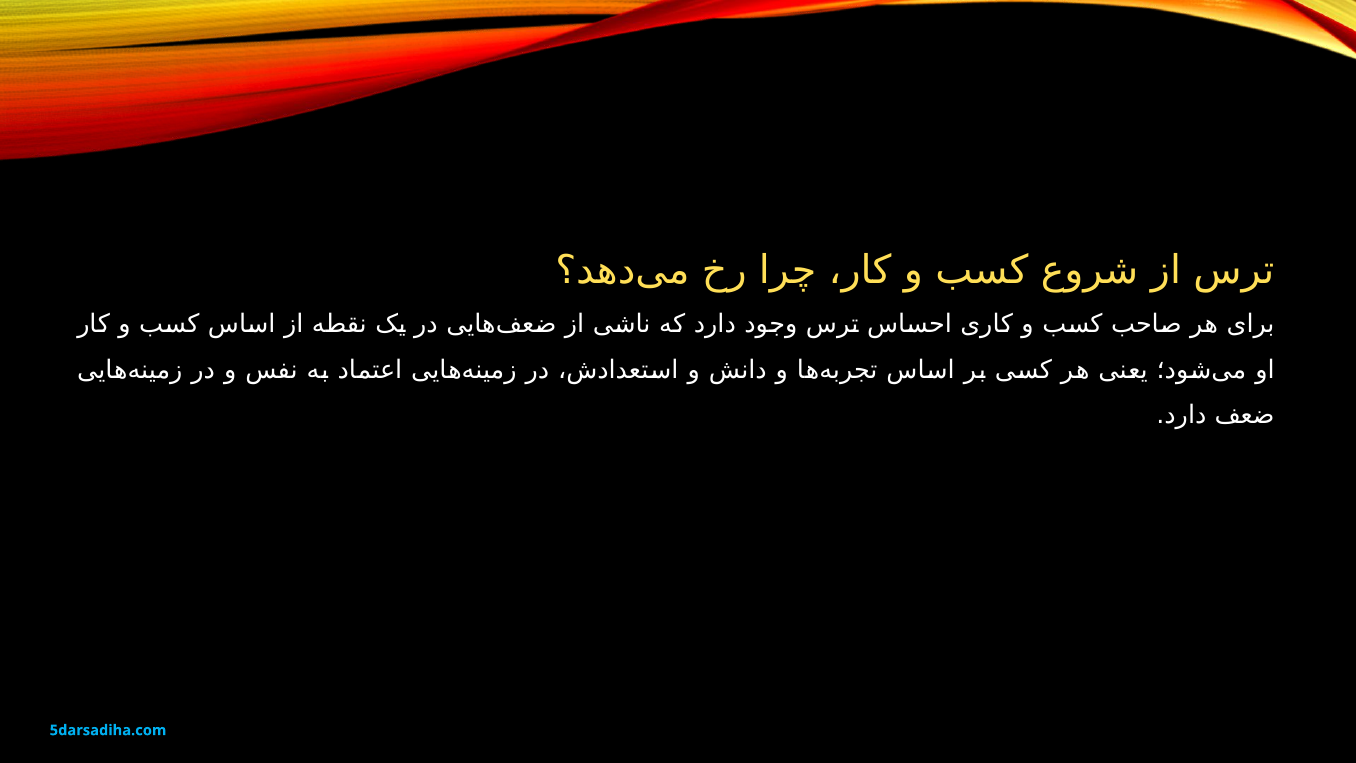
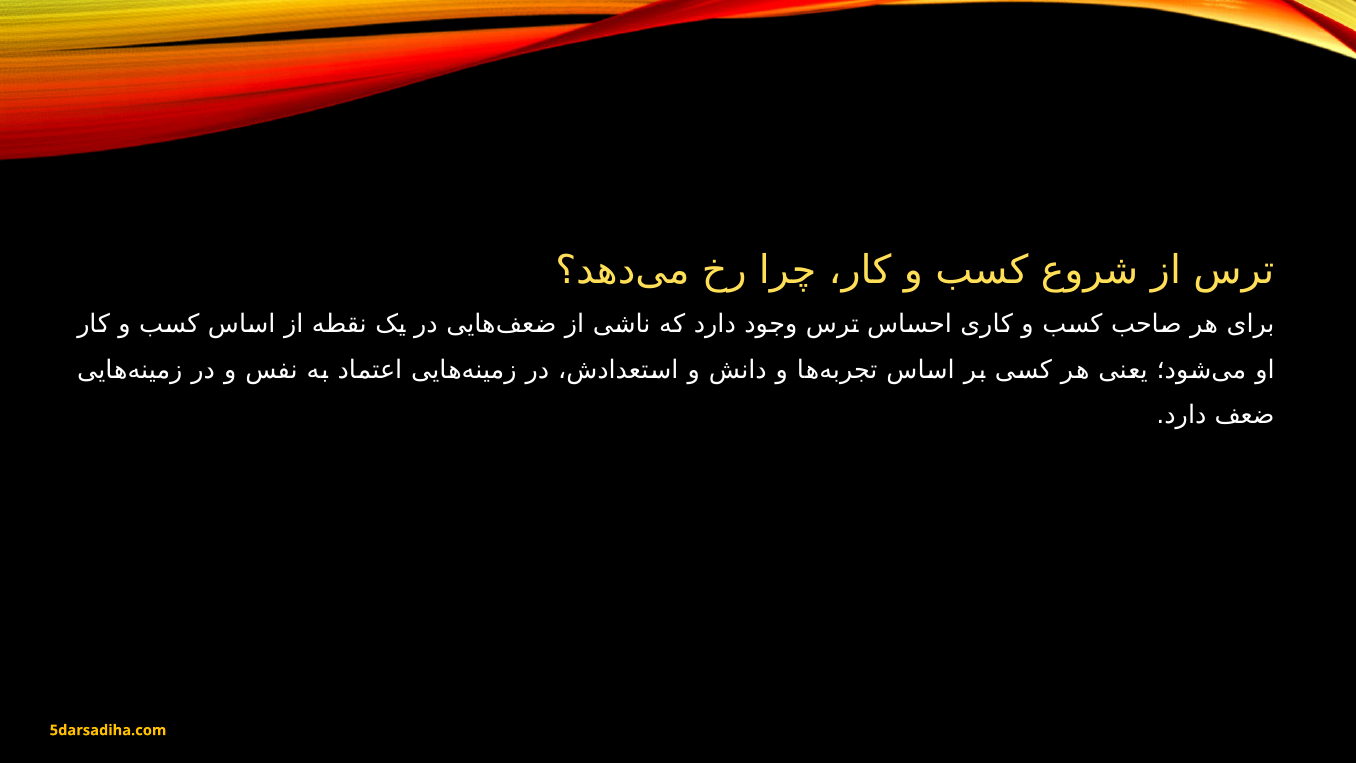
5darsadiha.com colour: light blue -> yellow
